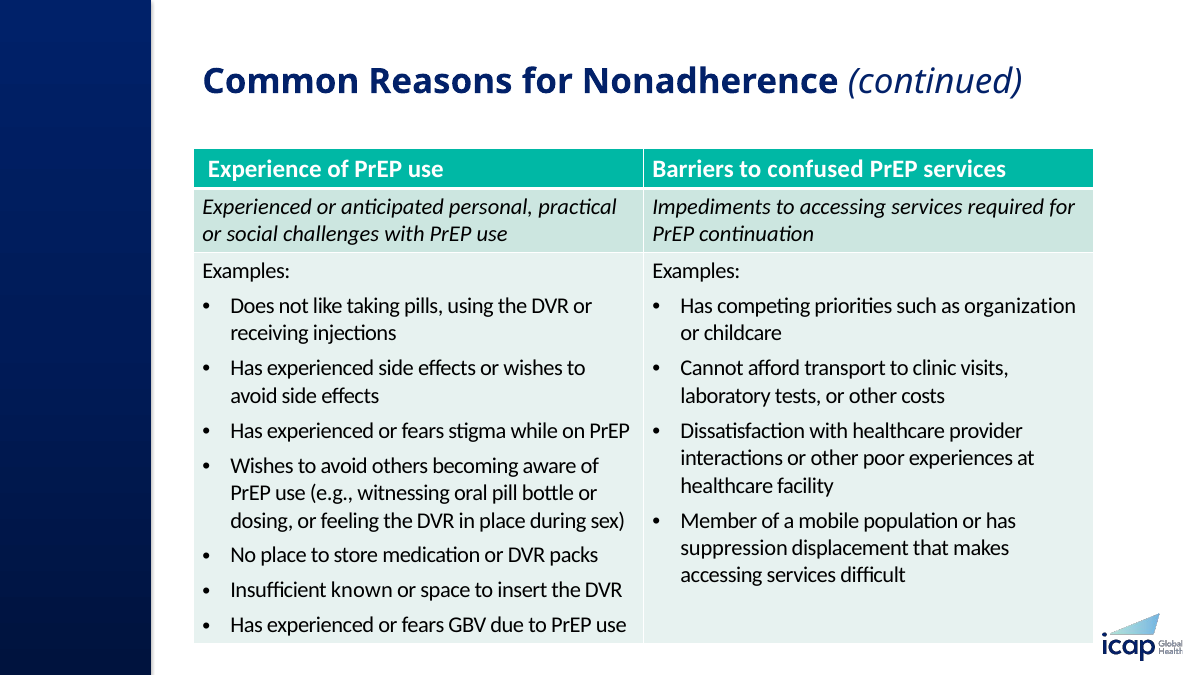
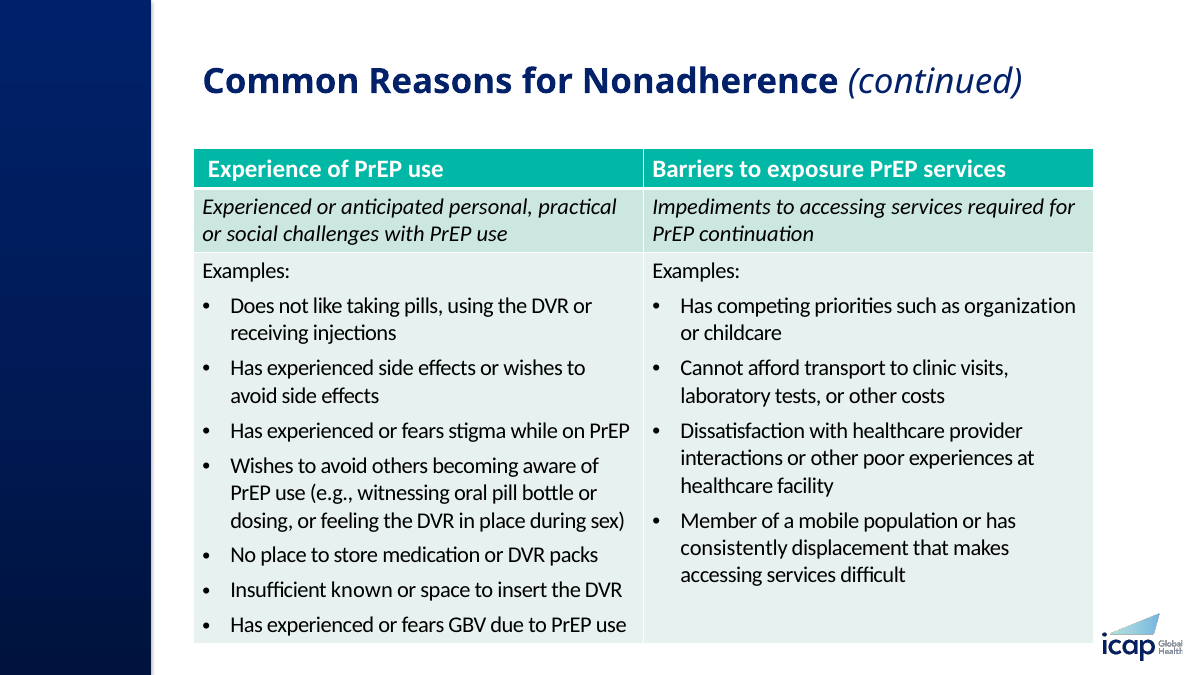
confused: confused -> exposure
suppression: suppression -> consistently
